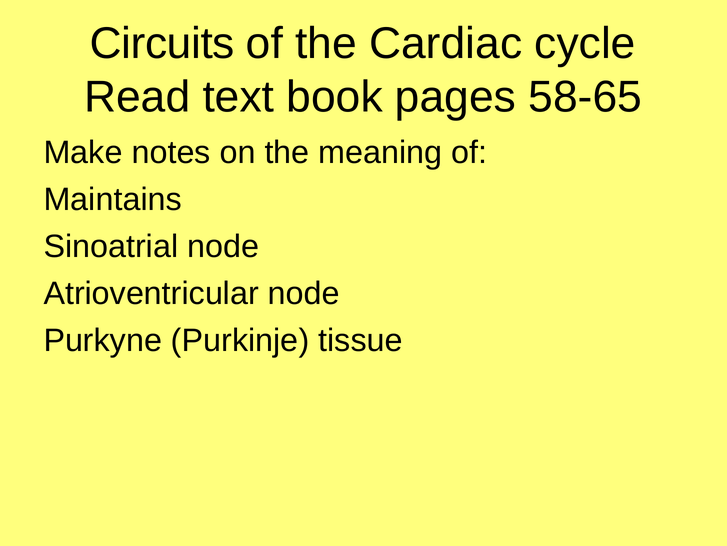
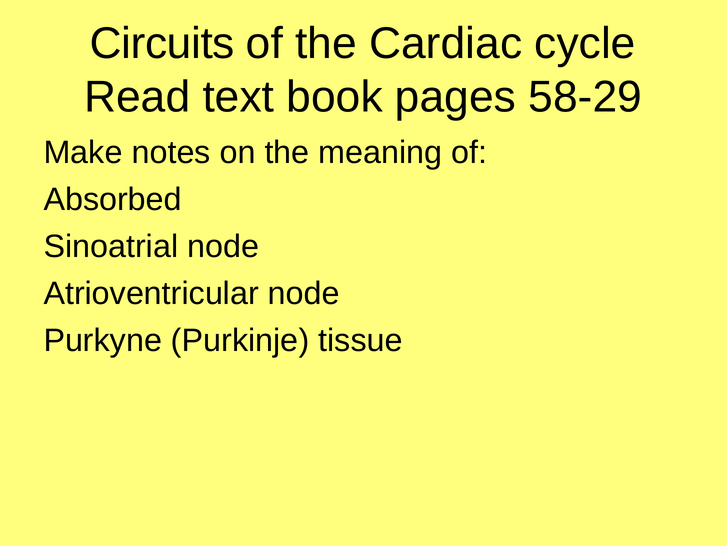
58-65: 58-65 -> 58-29
Maintains: Maintains -> Absorbed
